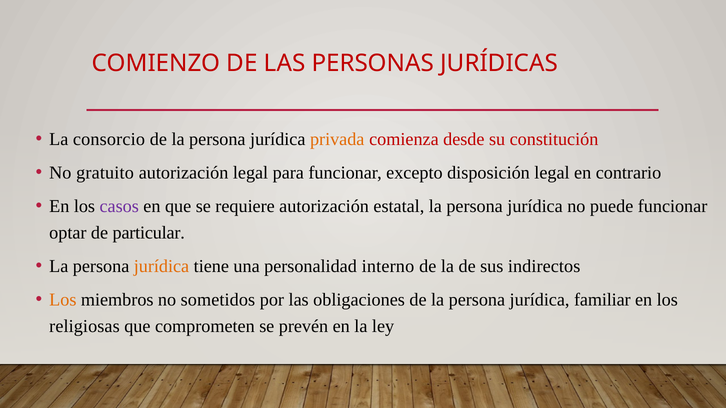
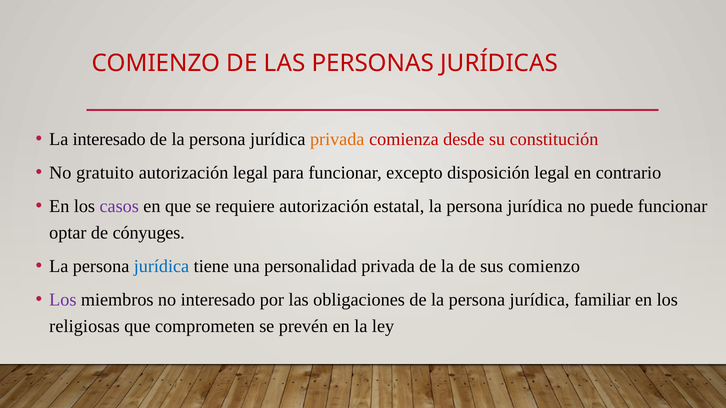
La consorcio: consorcio -> interesado
particular: particular -> cónyuges
jurídica at (161, 266) colour: orange -> blue
personalidad interno: interno -> privada
sus indirectos: indirectos -> comienzo
Los at (63, 300) colour: orange -> purple
no sometidos: sometidos -> interesado
